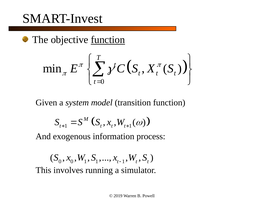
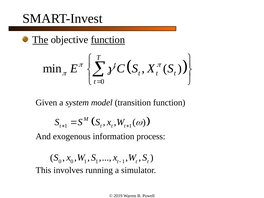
The underline: none -> present
